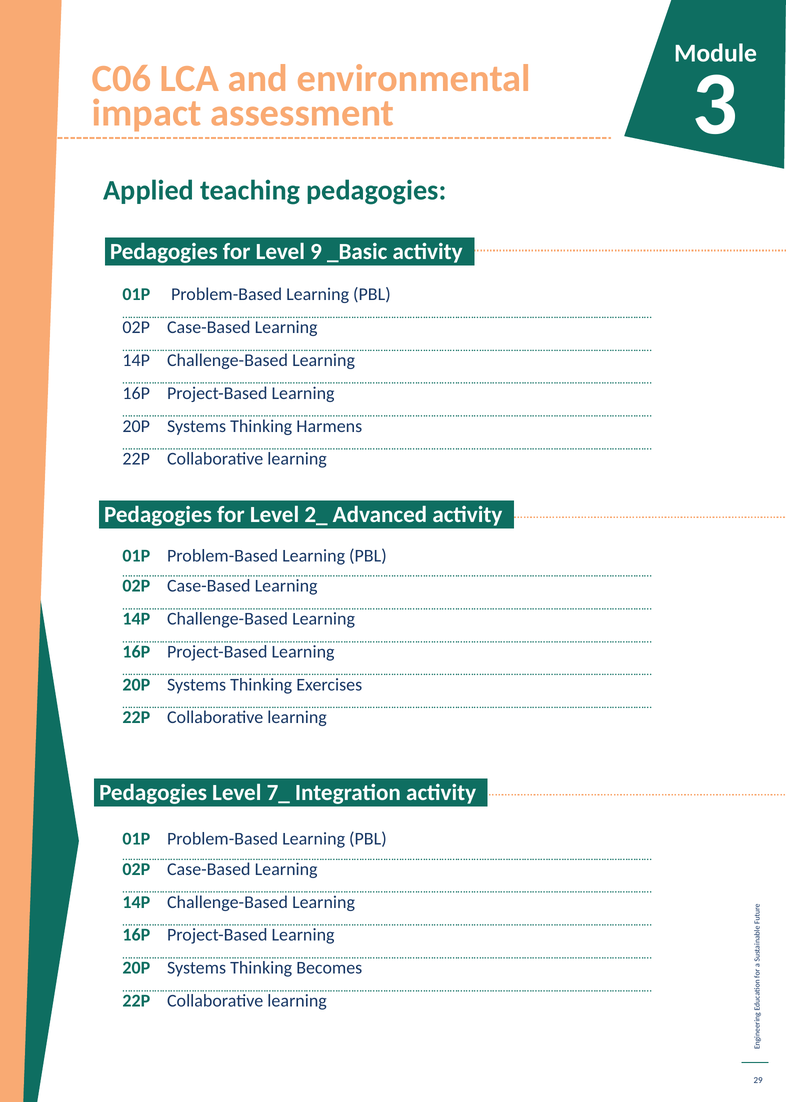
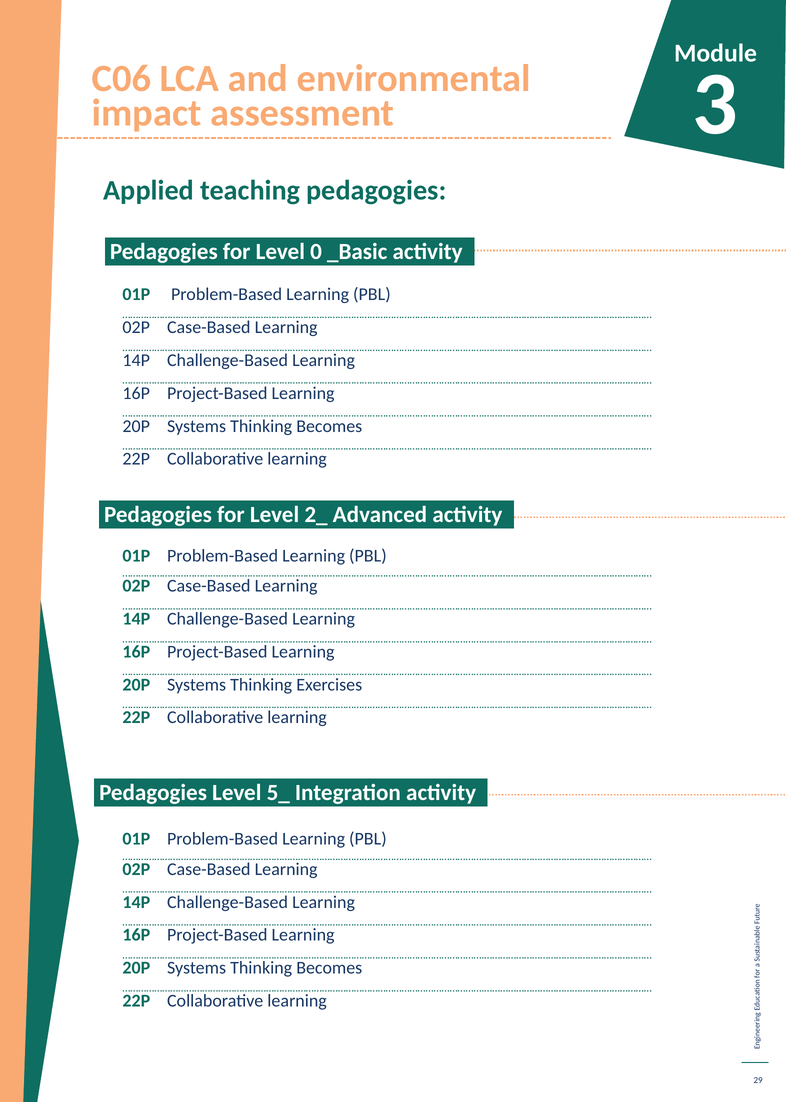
9: 9 -> 0
Harmens at (329, 426): Harmens -> Becomes
7_: 7_ -> 5_
